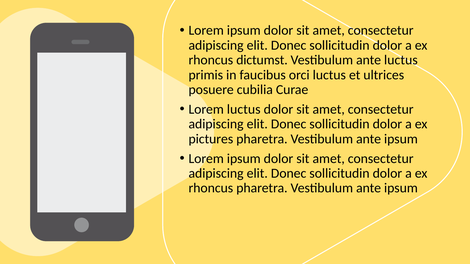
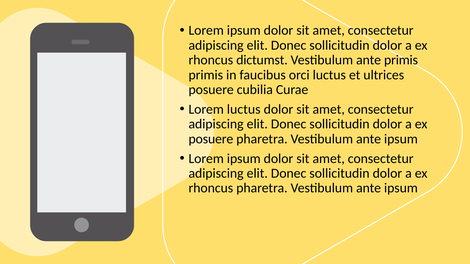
ante luctus: luctus -> primis
pictures at (211, 139): pictures -> posuere
